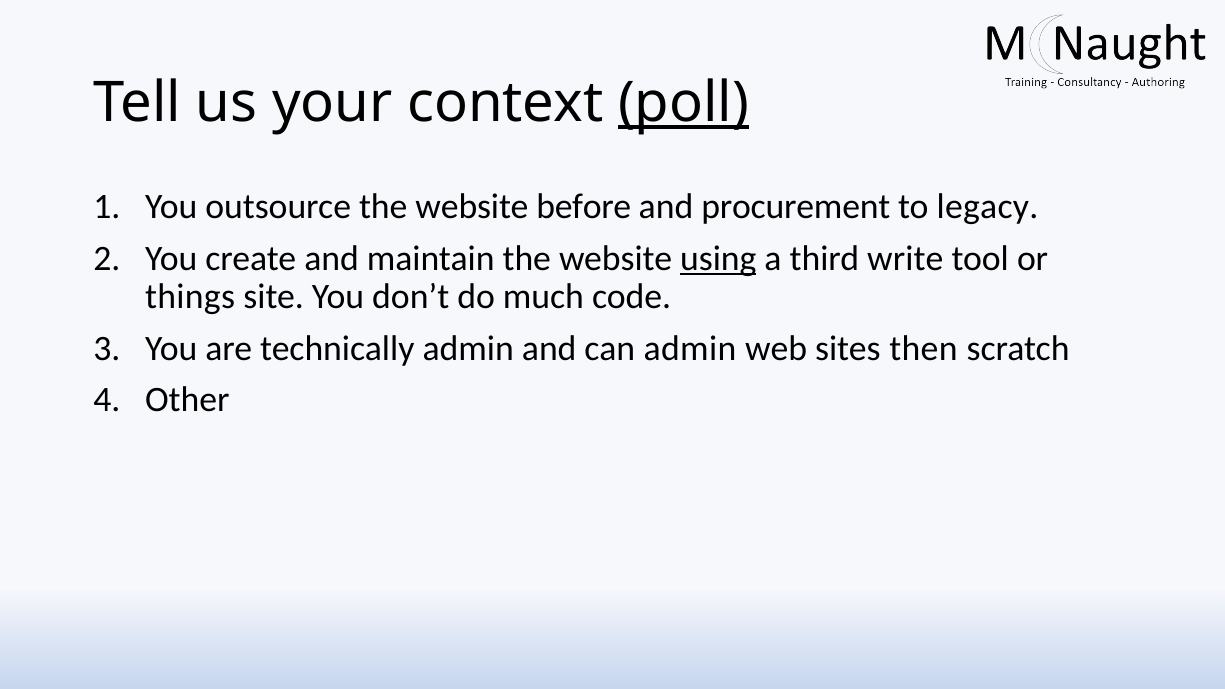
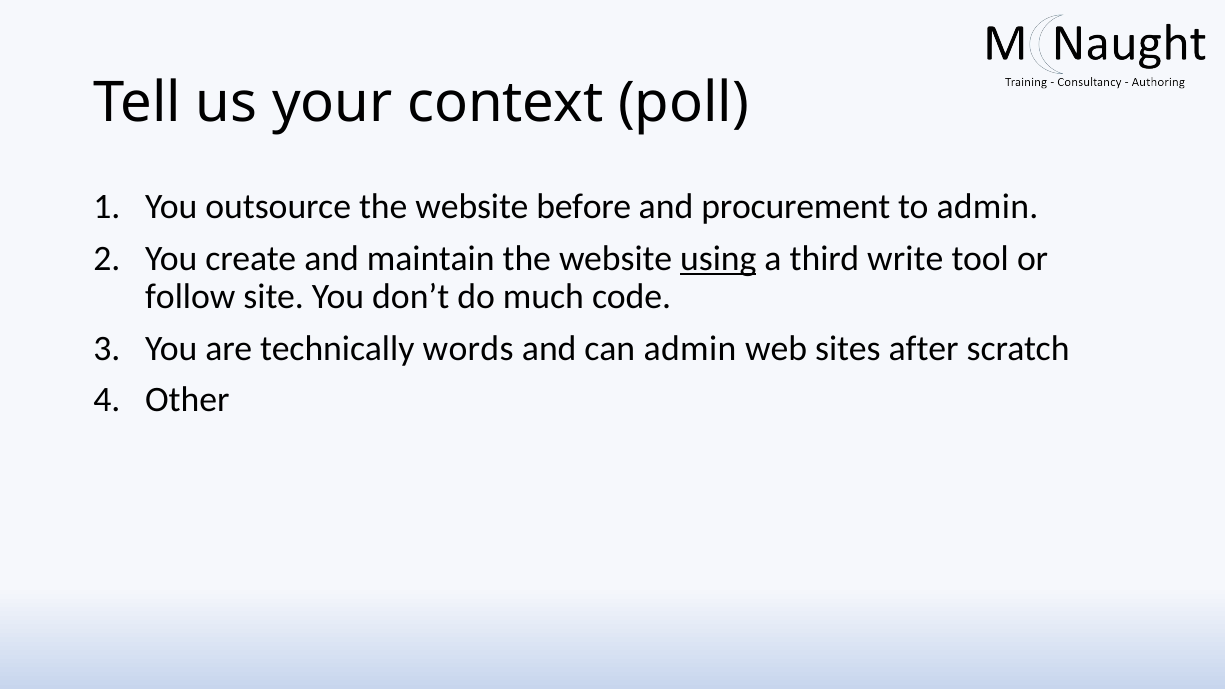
poll underline: present -> none
to legacy: legacy -> admin
things: things -> follow
technically admin: admin -> words
then: then -> after
